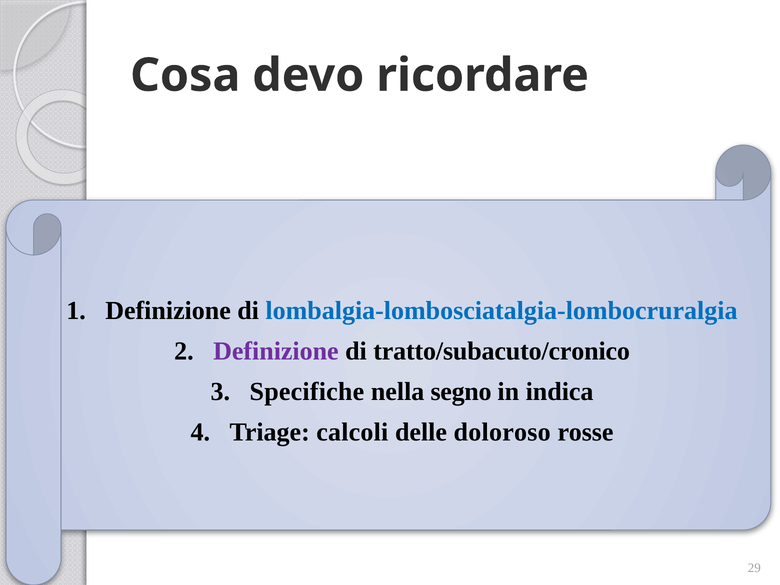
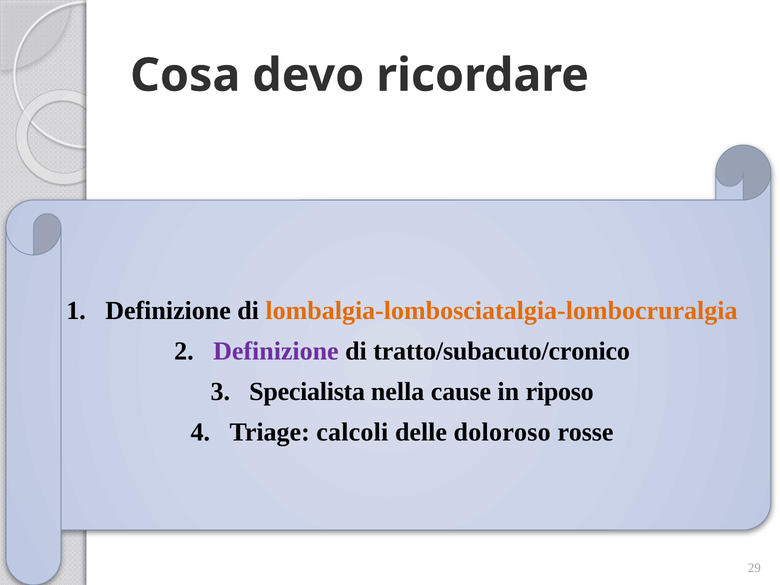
lombalgia-lombosciatalgia-lombocruralgia colour: blue -> orange
Specifiche: Specifiche -> Specialista
segno: segno -> cause
indica: indica -> riposo
